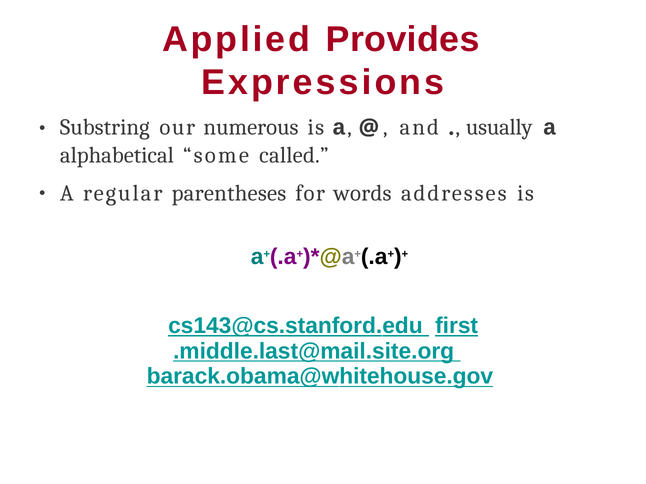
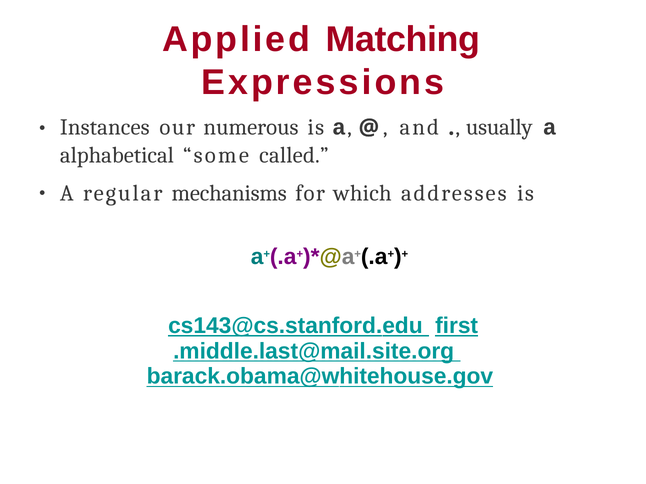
Provides: Provides -> Matching
Substring: Substring -> Instances
parentheses: parentheses -> mechanisms
words: words -> which
